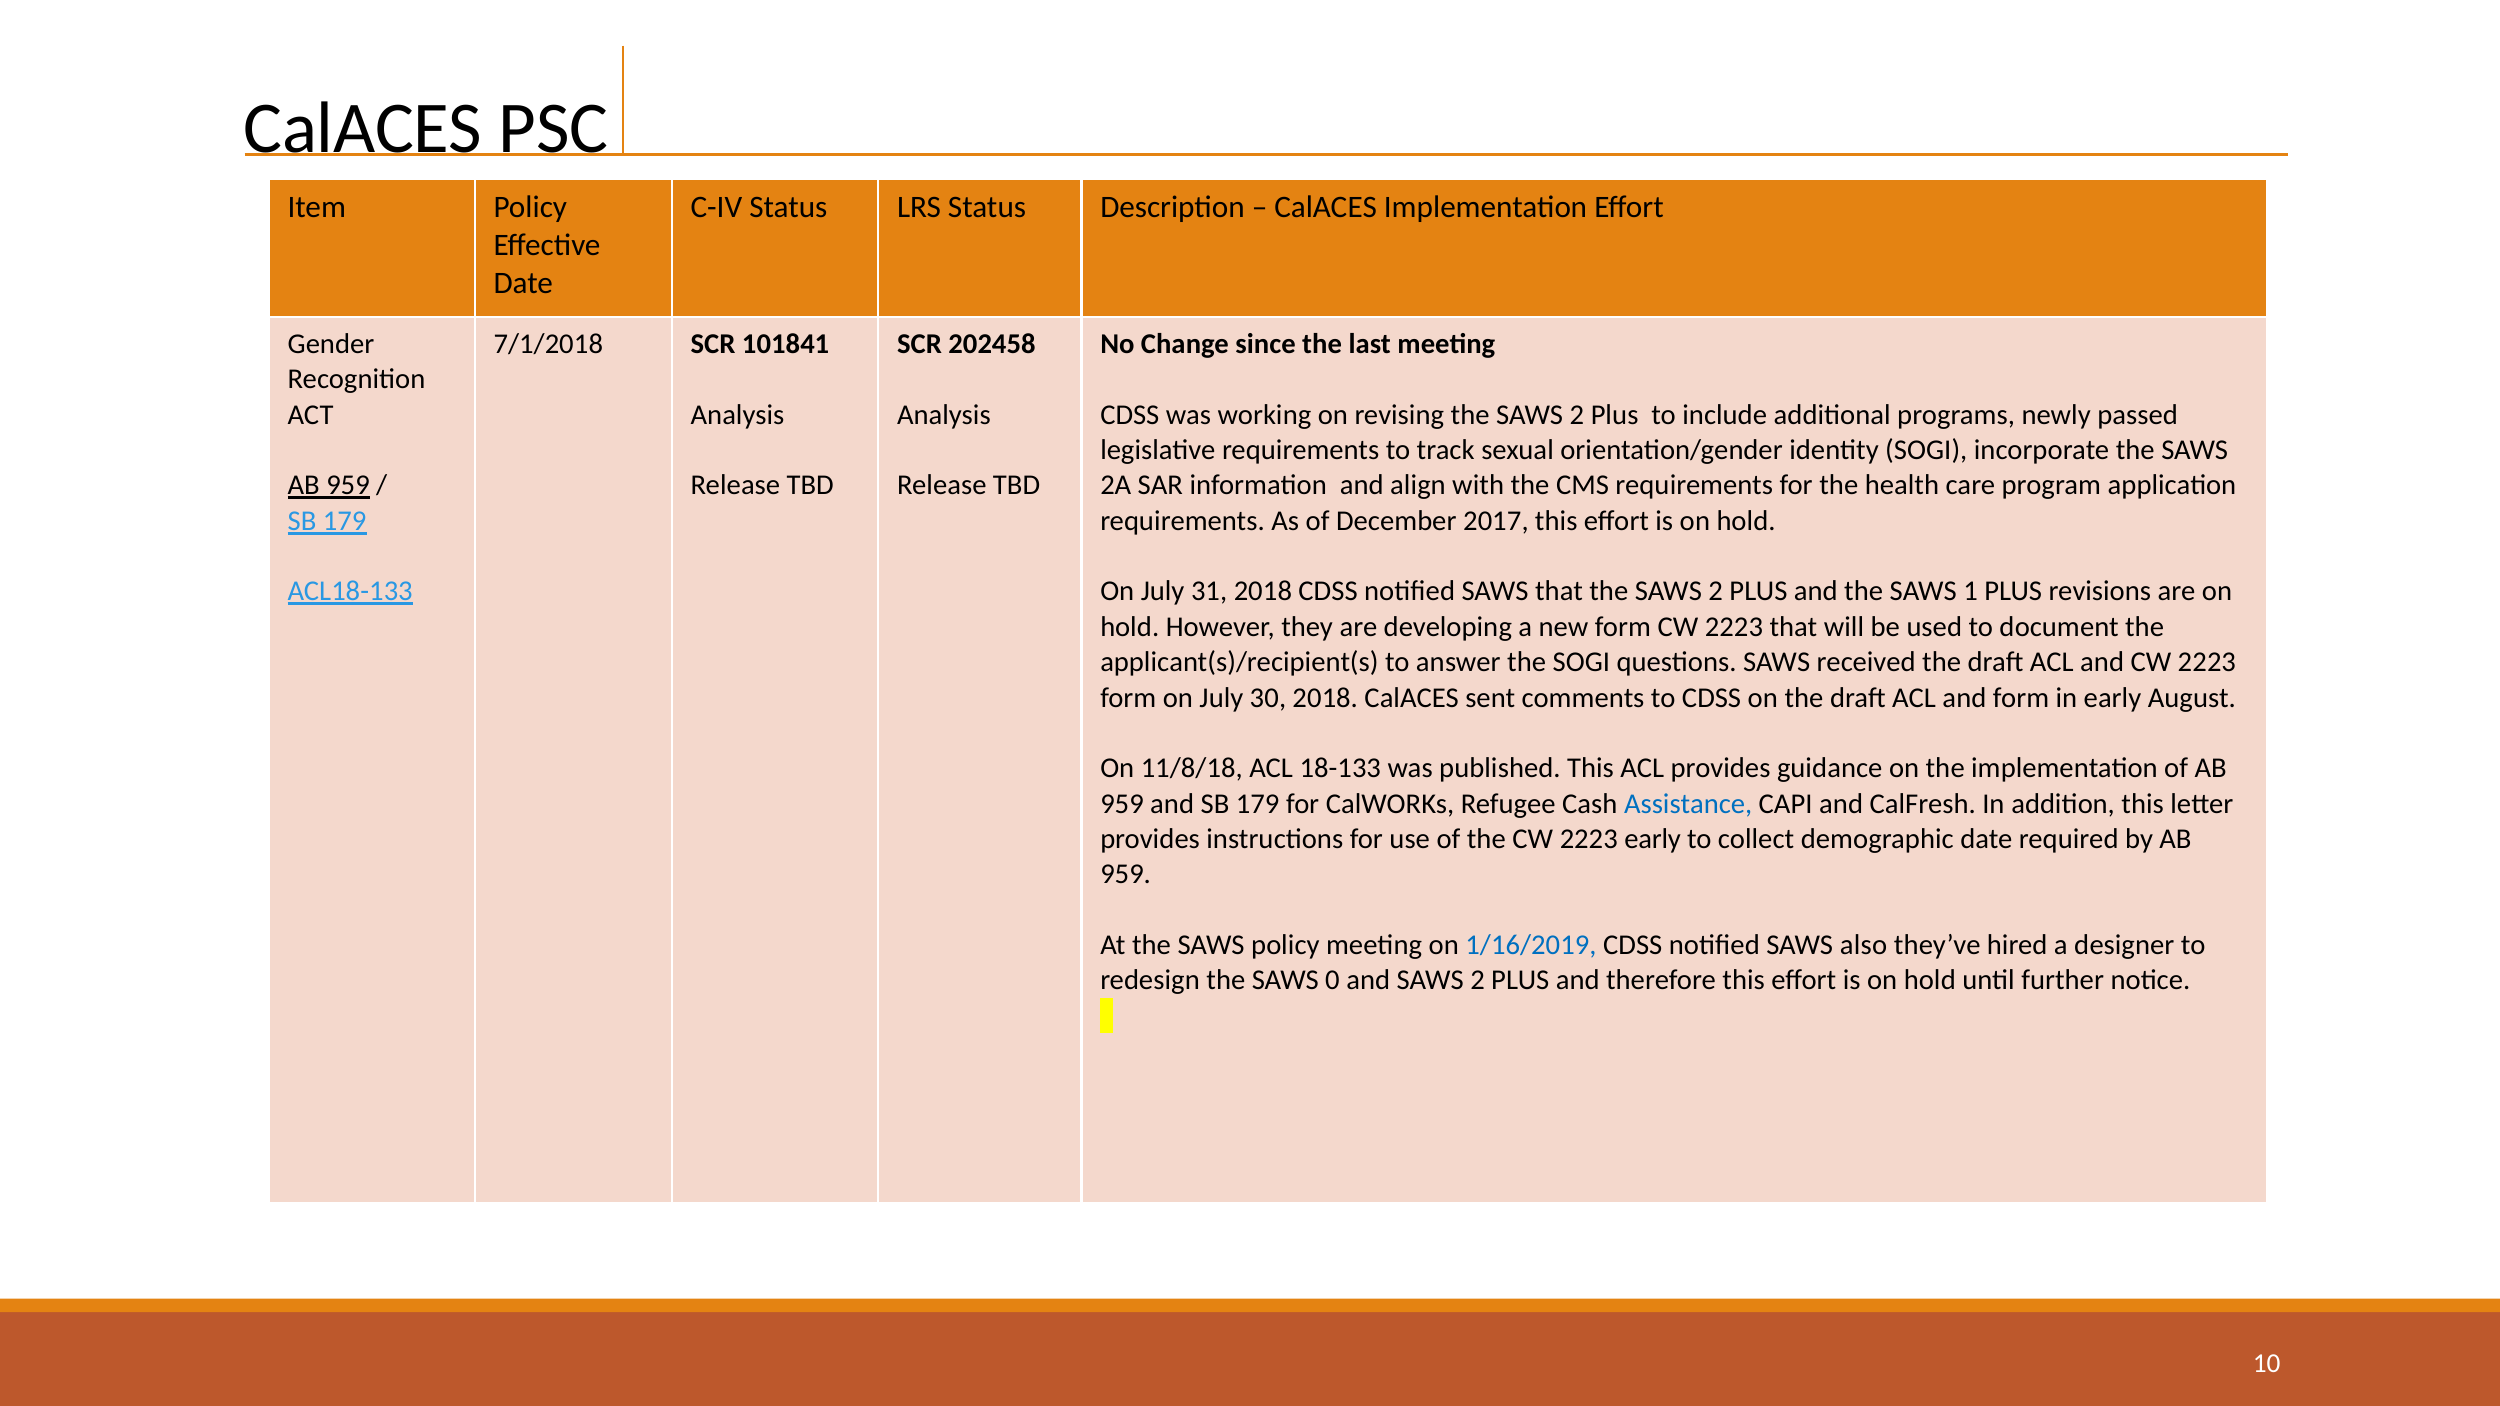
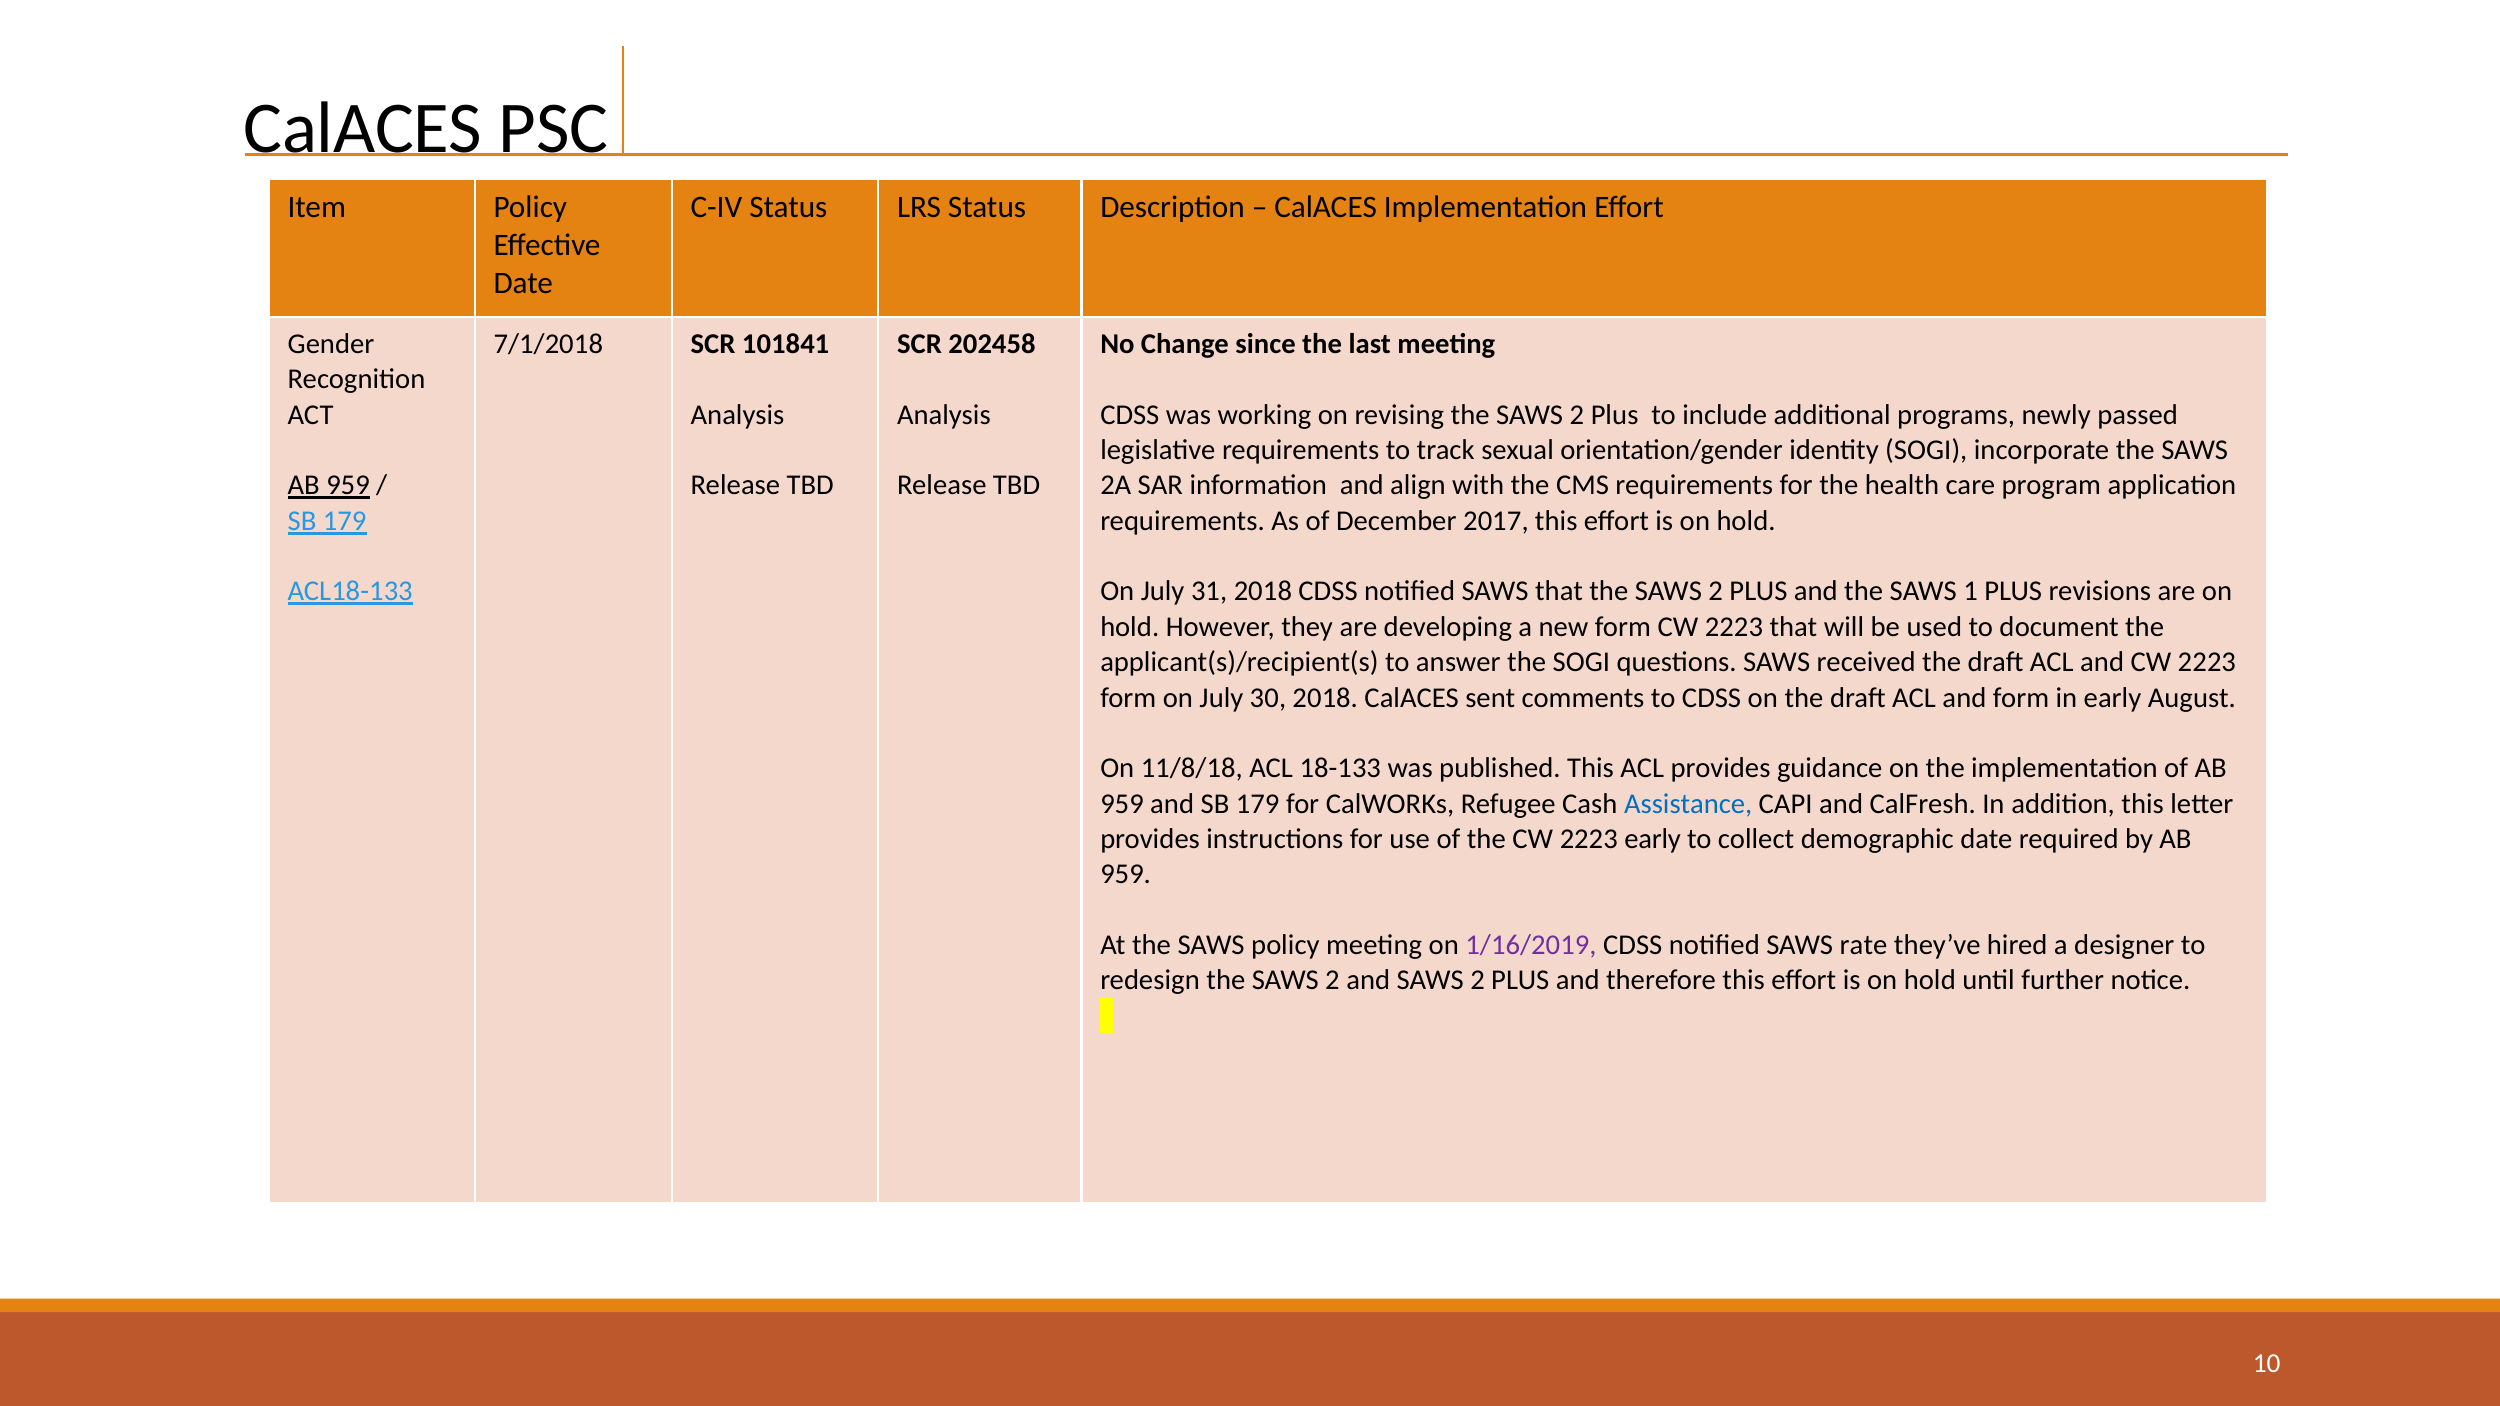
1/16/2019 colour: blue -> purple
also: also -> rate
redesign the SAWS 0: 0 -> 2
